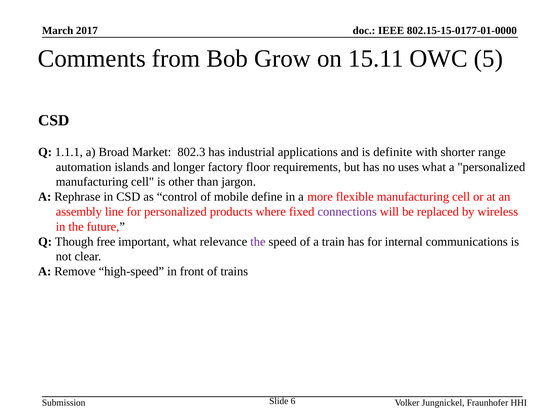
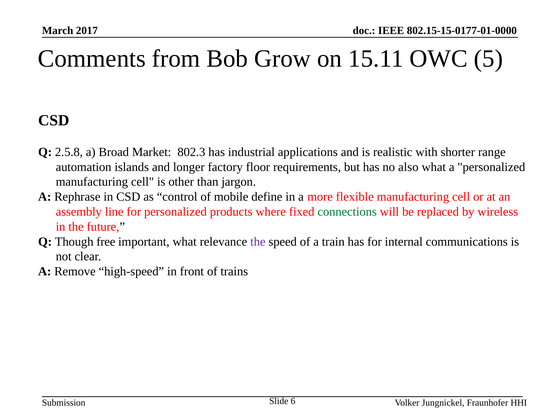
1.1.1: 1.1.1 -> 2.5.8
definite: definite -> realistic
uses: uses -> also
connections colour: purple -> green
